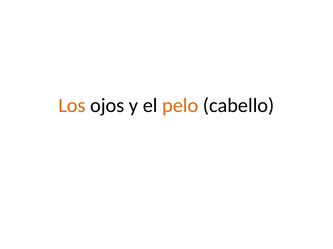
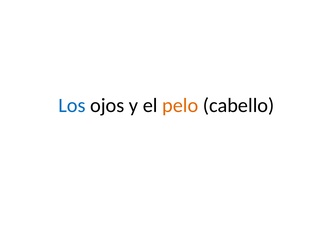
Los colour: orange -> blue
